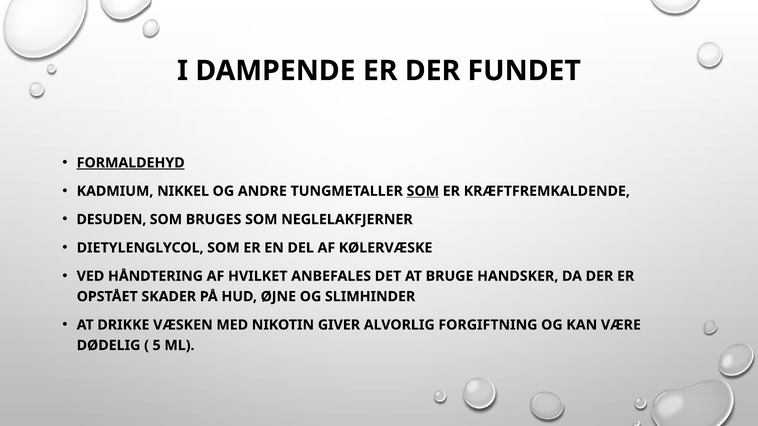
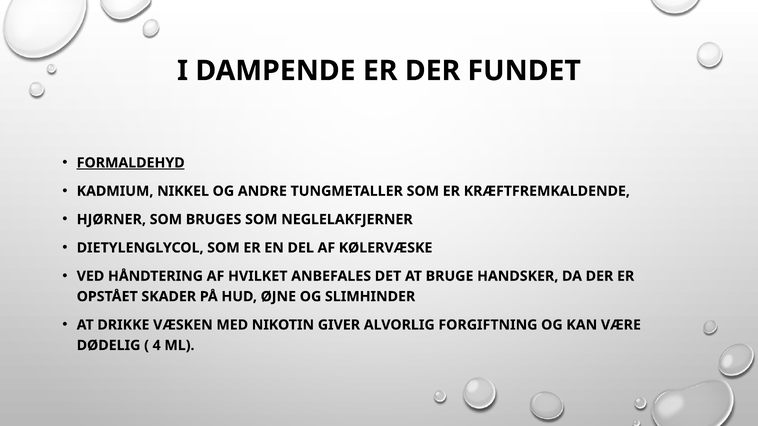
SOM at (423, 191) underline: present -> none
DESUDEN: DESUDEN -> HJØRNER
5: 5 -> 4
